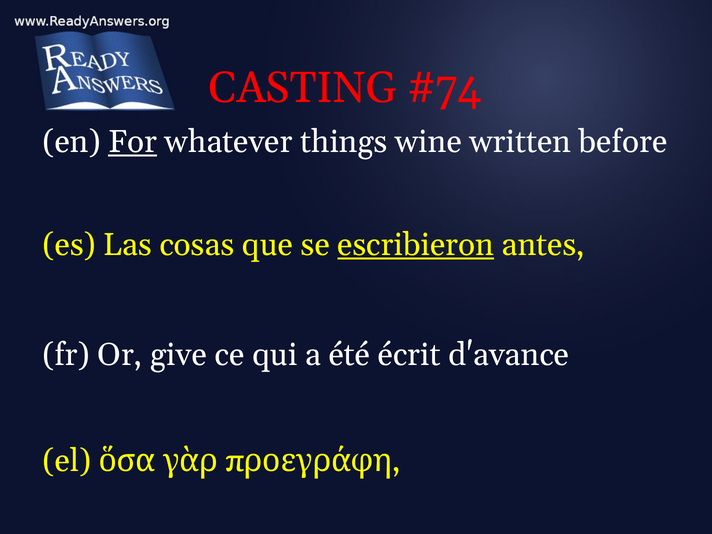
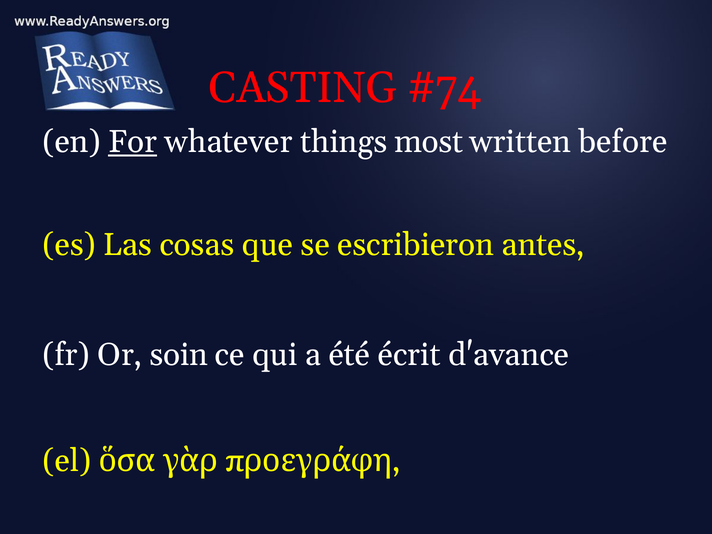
wine: wine -> most
escribieron underline: present -> none
give: give -> soin
